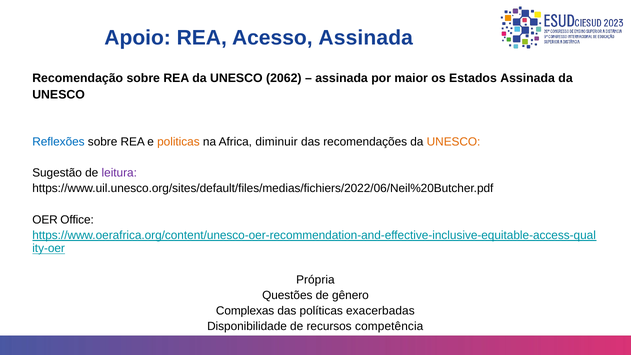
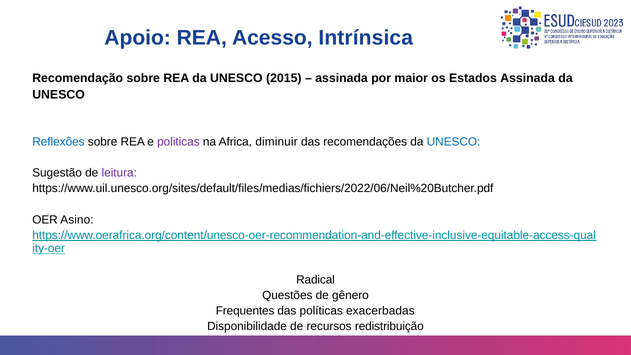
Acesso Assinada: Assinada -> Intrínsica
2062: 2062 -> 2015
politicas colour: orange -> purple
UNESCO at (454, 142) colour: orange -> blue
Office: Office -> Asino
Própria: Própria -> Radical
Complexas: Complexas -> Frequentes
competência: competência -> redistribuição
